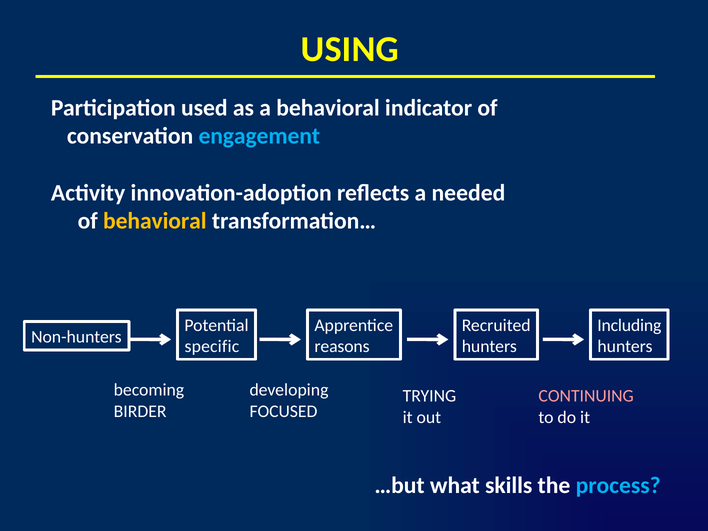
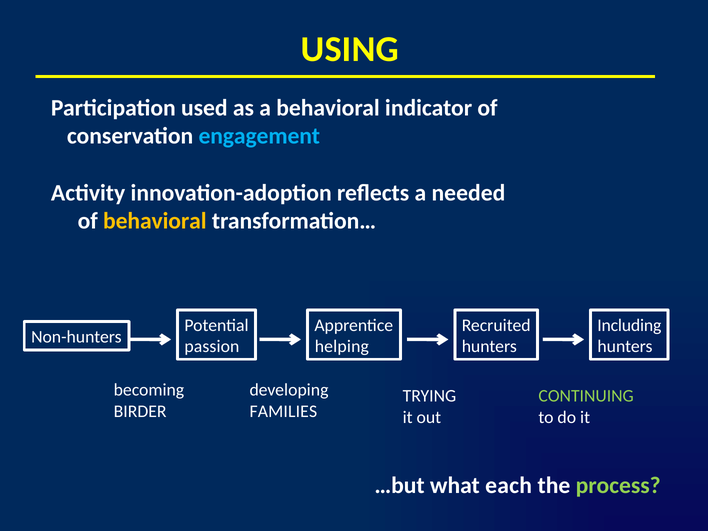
specific: specific -> passion
reasons: reasons -> helping
CONTINUING colour: pink -> light green
FOCUSED: FOCUSED -> FAMILIES
skills: skills -> each
process colour: light blue -> light green
